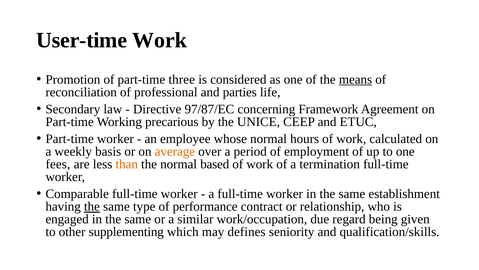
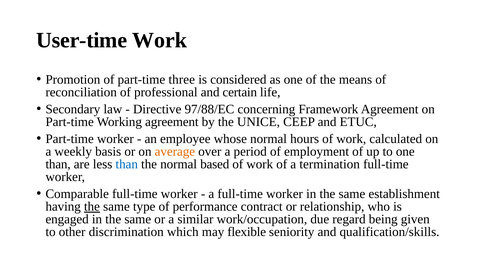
means underline: present -> none
parties: parties -> certain
97/87/EC: 97/87/EC -> 97/88/EC
Working precarious: precarious -> agreement
fees at (58, 164): fees -> than
than at (127, 164) colour: orange -> blue
supplementing: supplementing -> discrimination
defines: defines -> flexible
